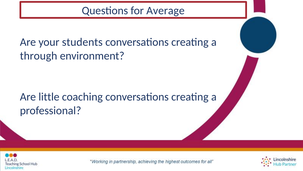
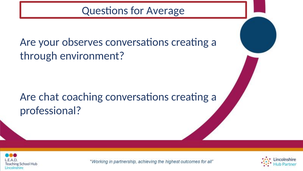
students: students -> observes
little: little -> chat
